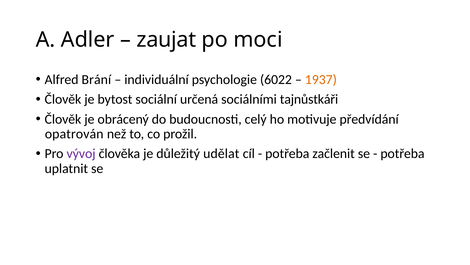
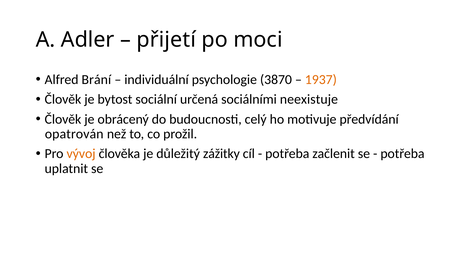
zaujat: zaujat -> přijetí
6022: 6022 -> 3870
tajnůstkáři: tajnůstkáři -> neexistuje
vývoj colour: purple -> orange
udělat: udělat -> zážitky
